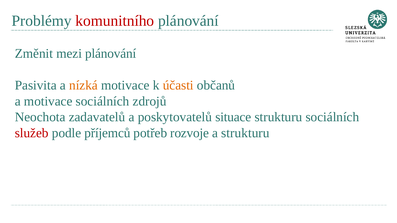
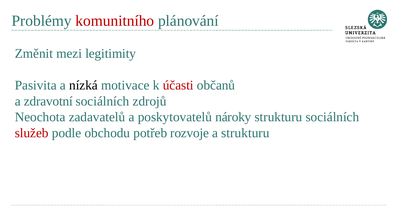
mezi plánování: plánování -> legitimity
nízká colour: orange -> black
účasti colour: orange -> red
a motivace: motivace -> zdravotní
situace: situace -> nároky
příjemců: příjemců -> obchodu
